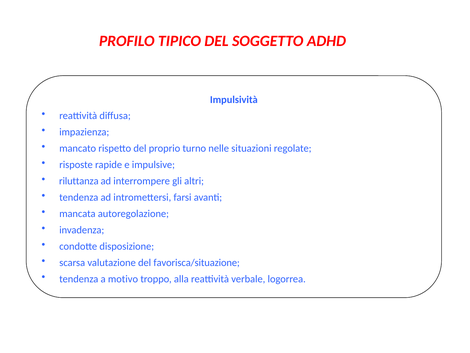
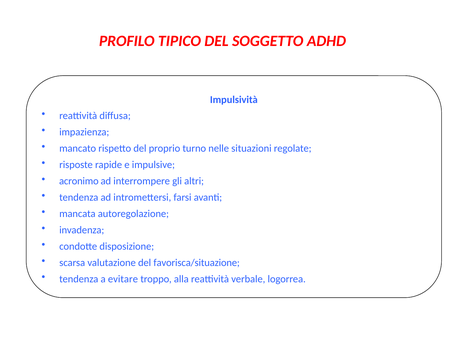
riluttanza: riluttanza -> acronimo
motivo: motivo -> evitare
